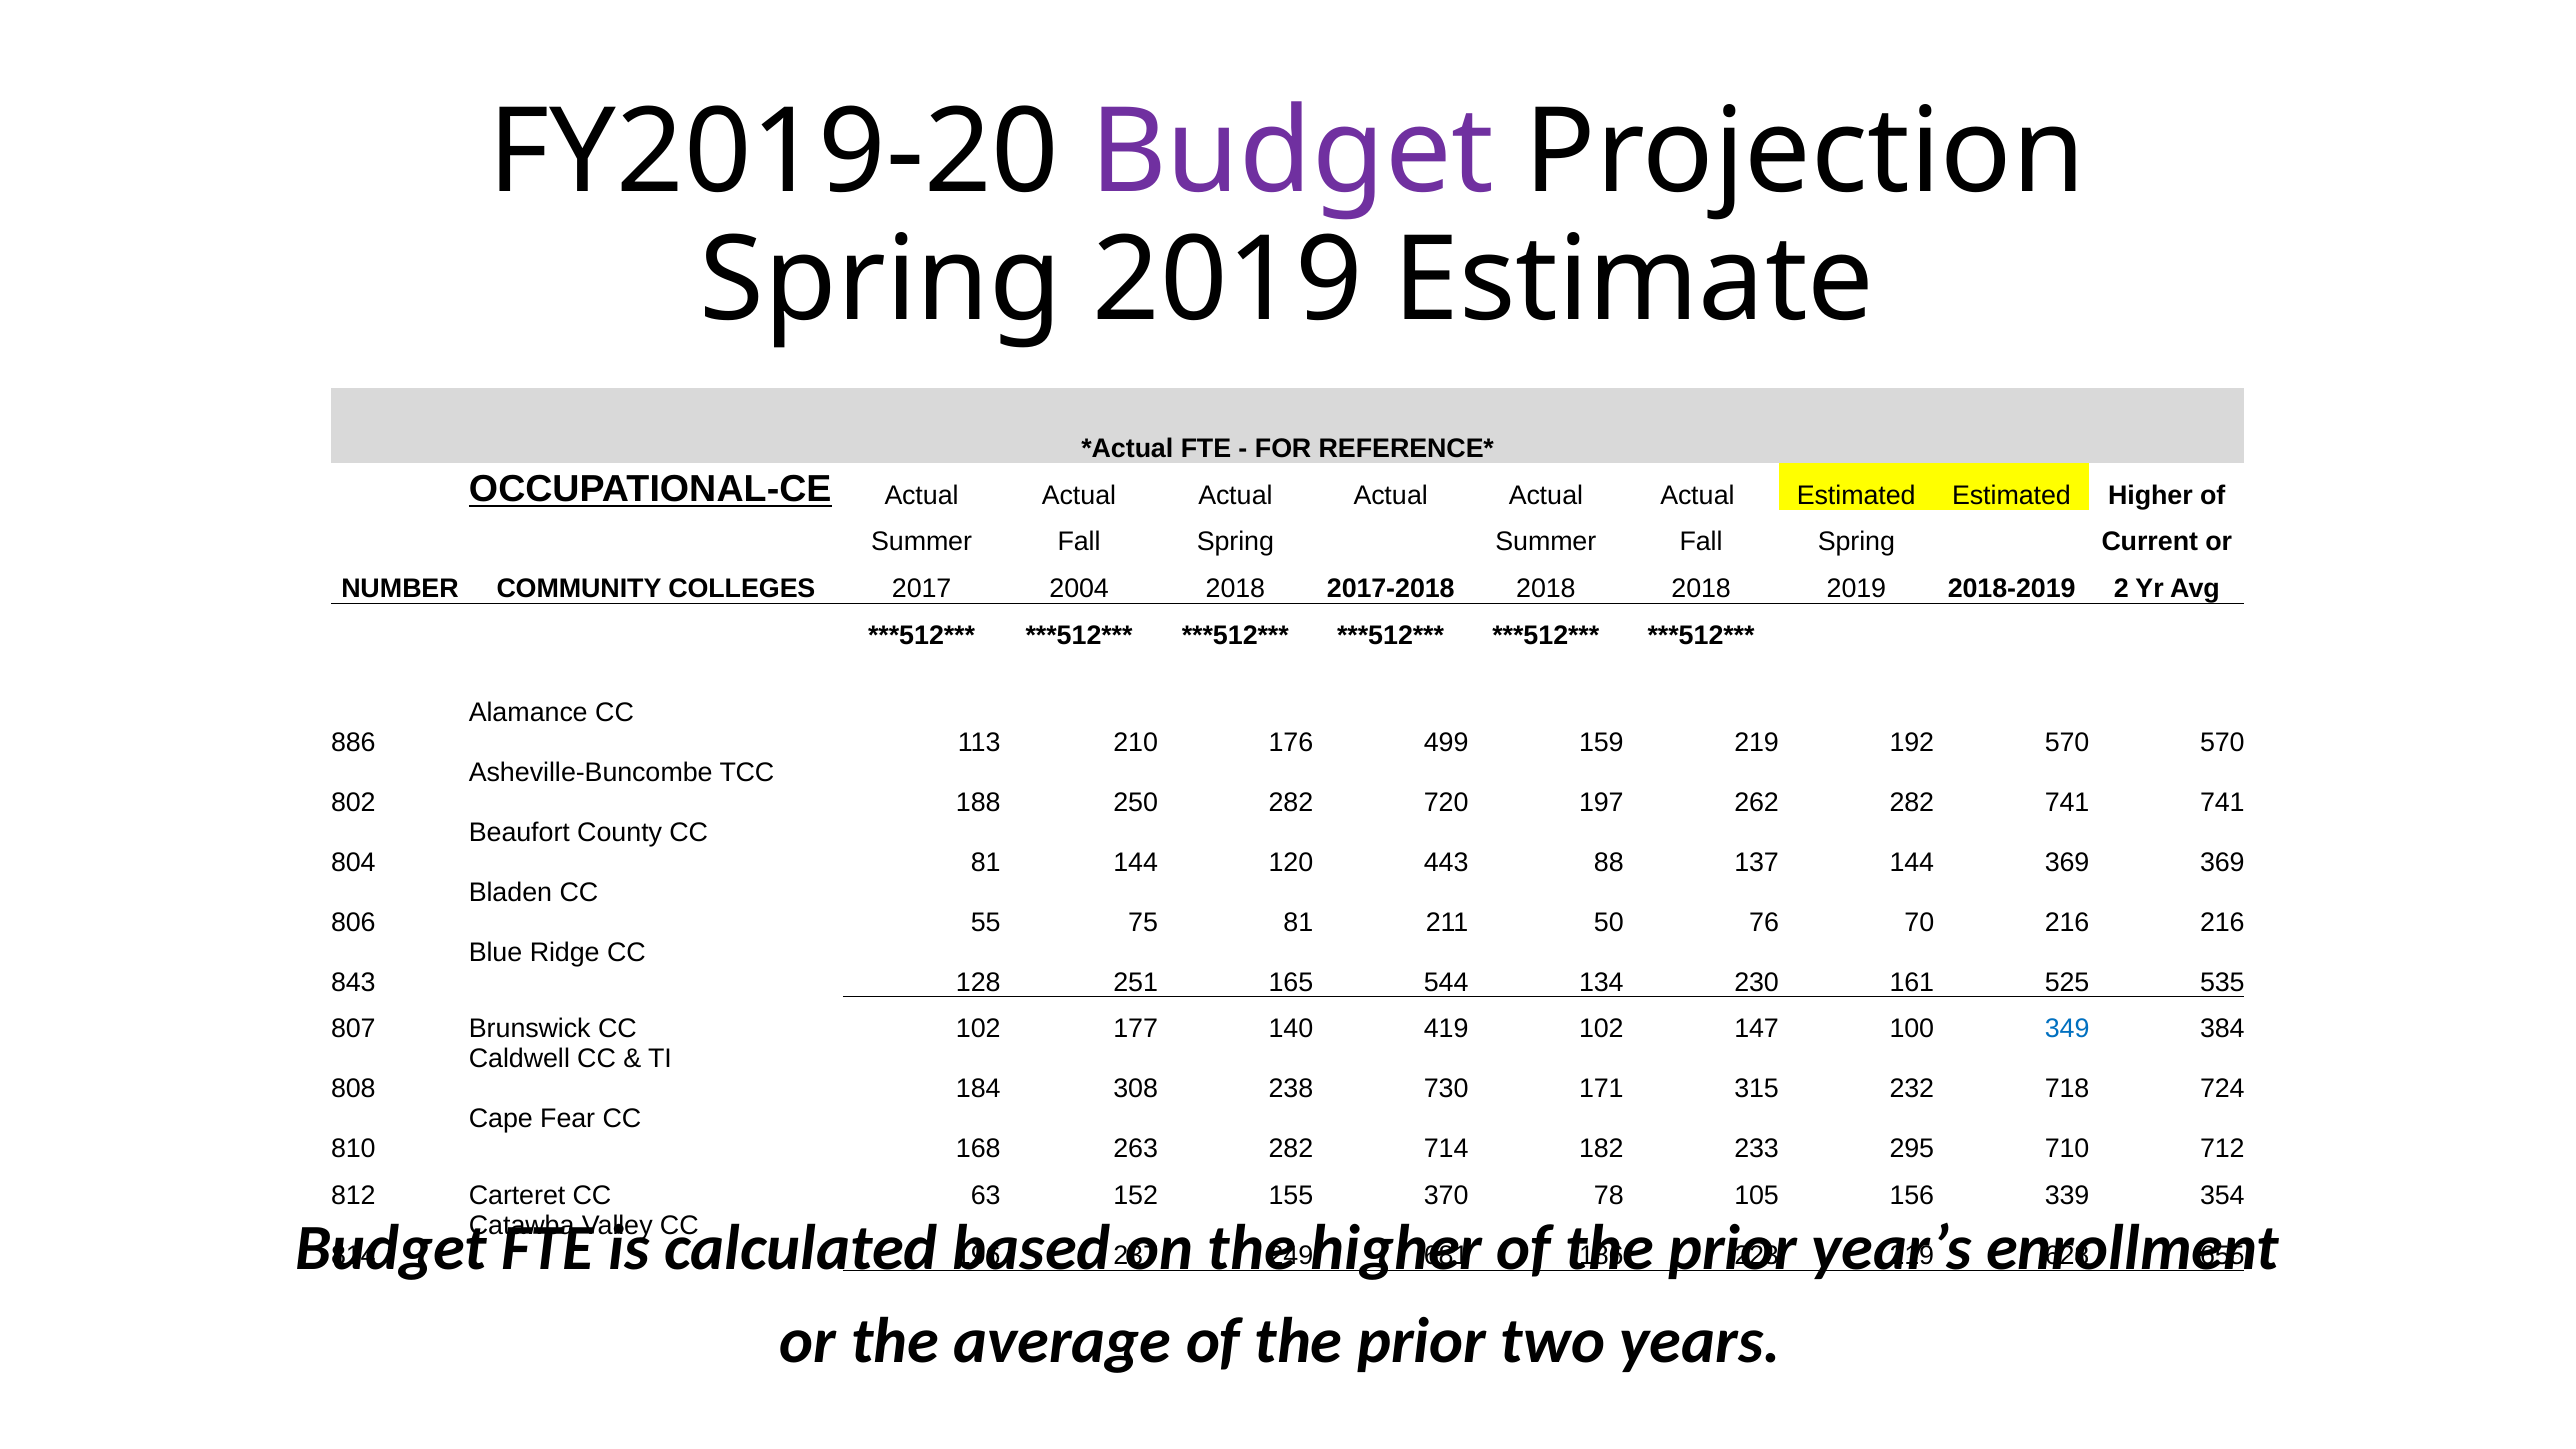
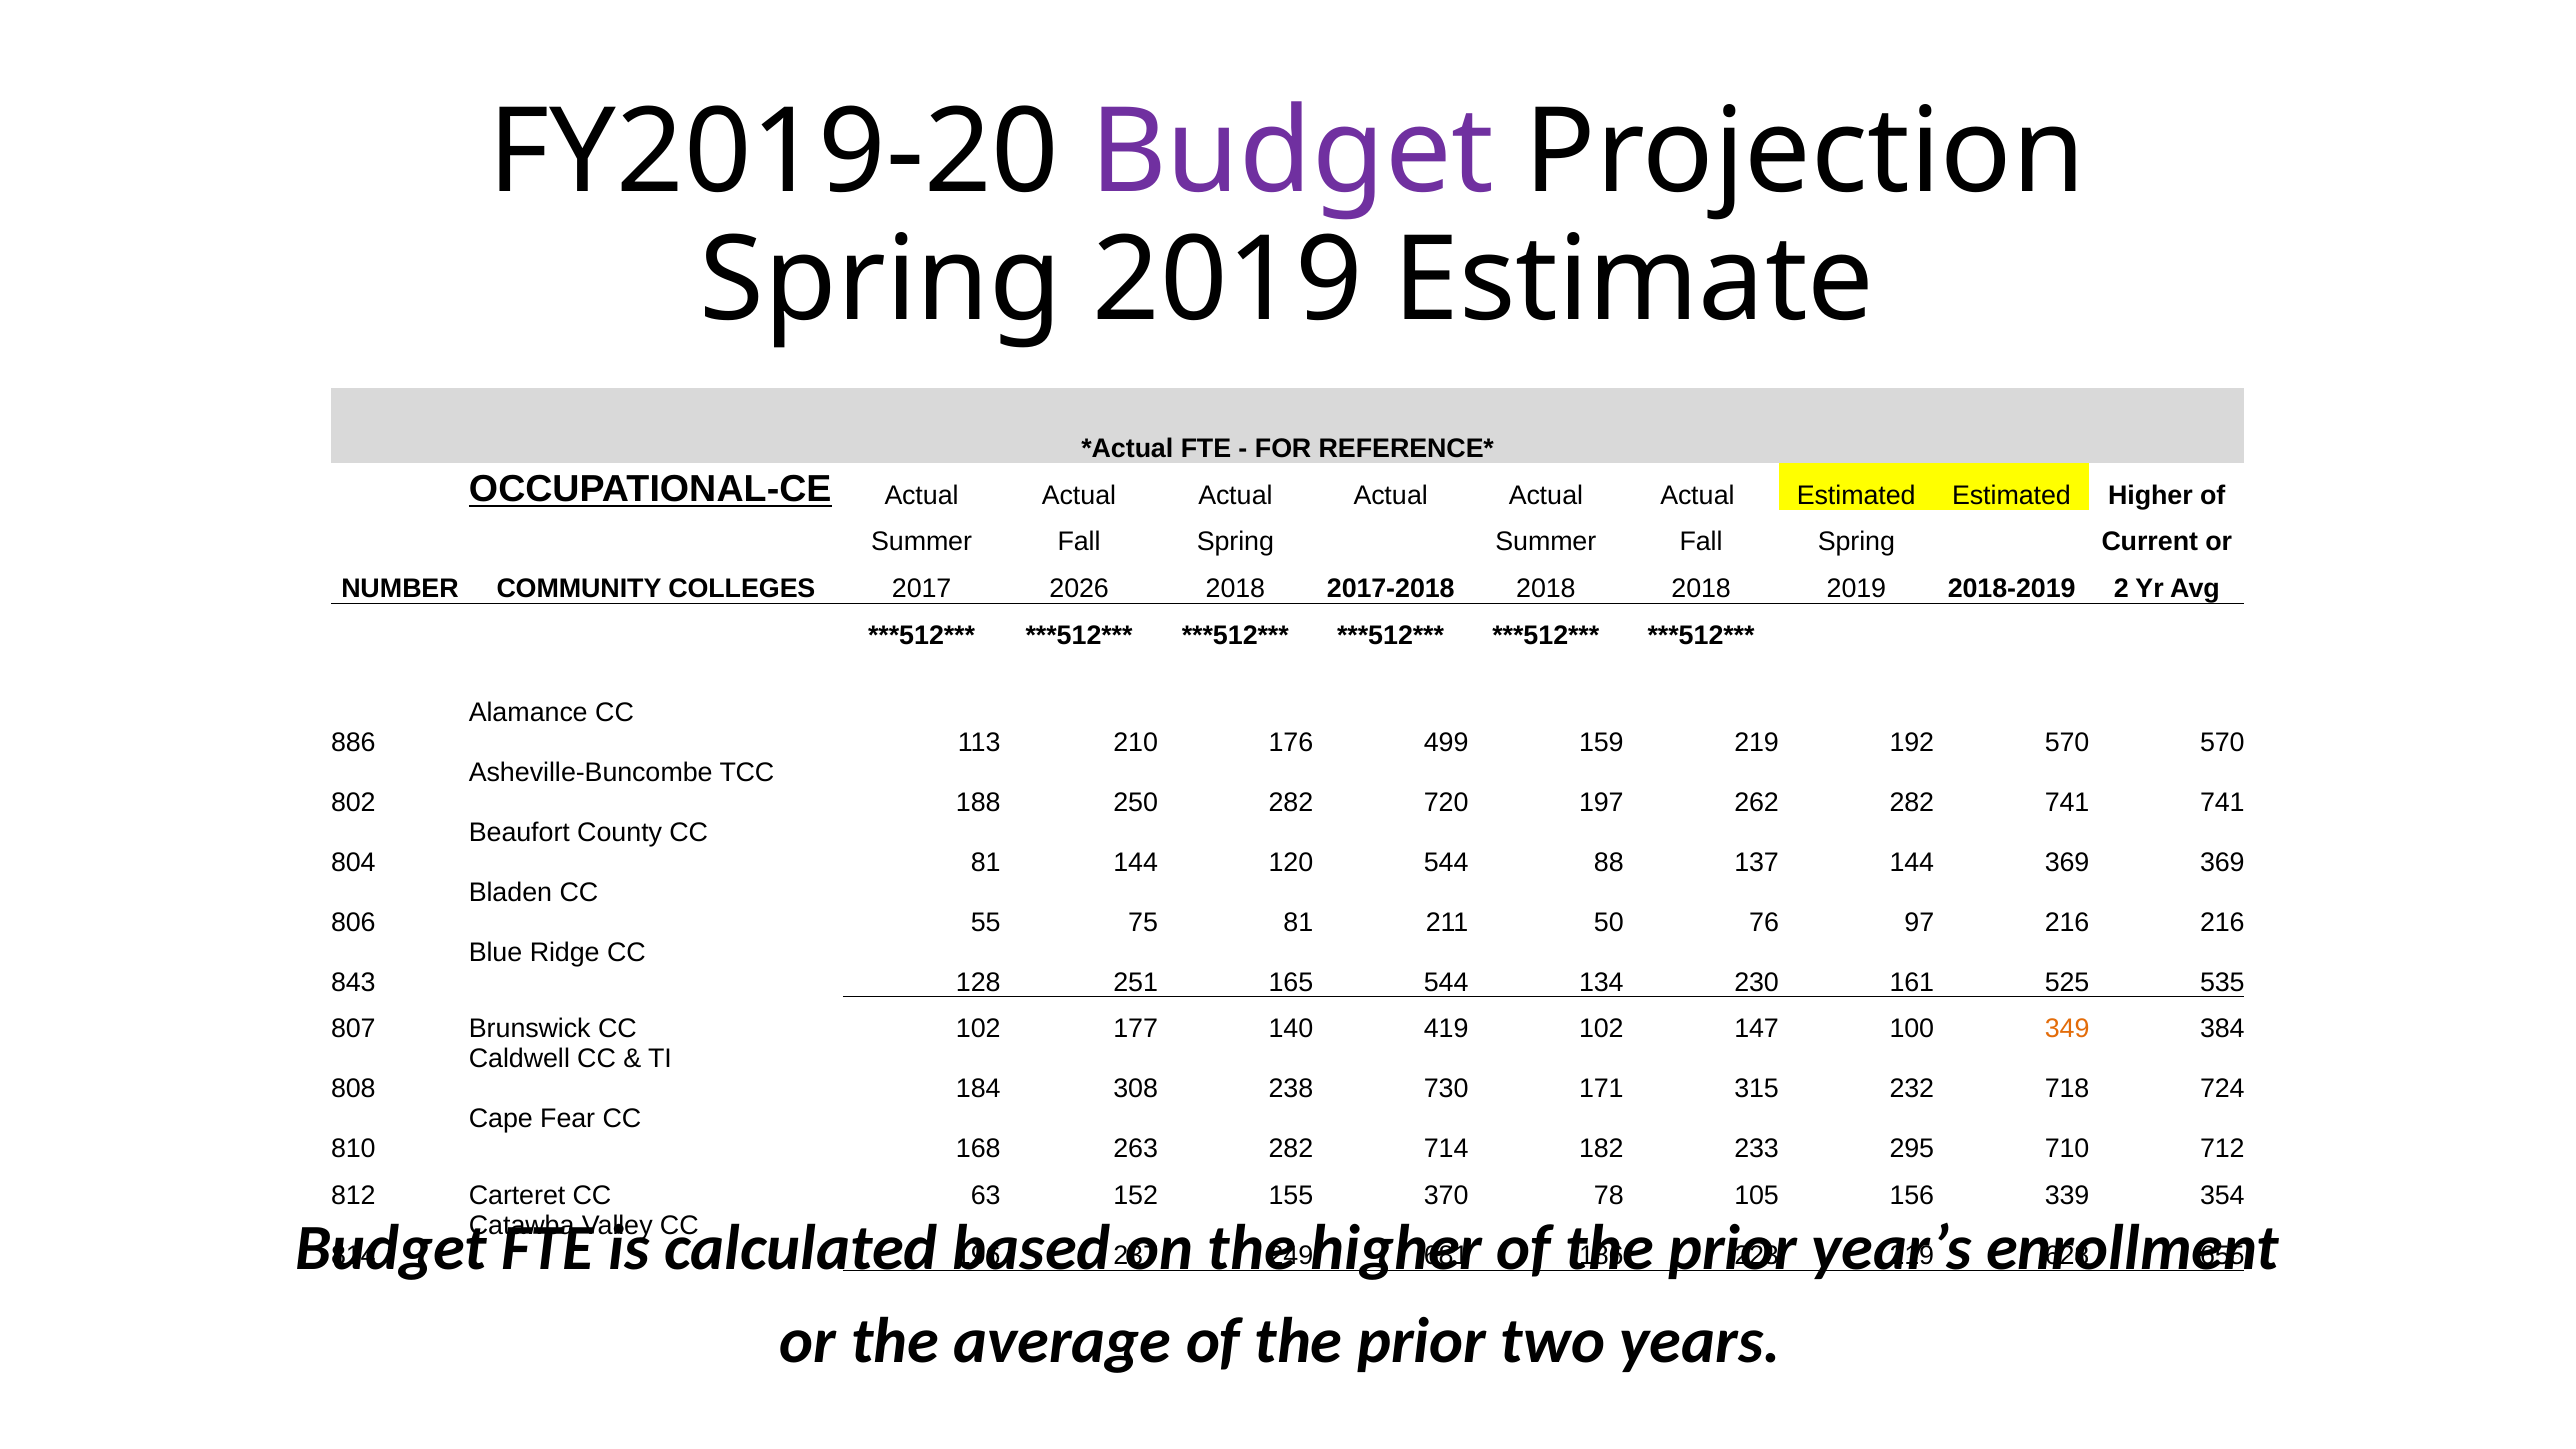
2004: 2004 -> 2026
120 443: 443 -> 544
70: 70 -> 97
349 colour: blue -> orange
